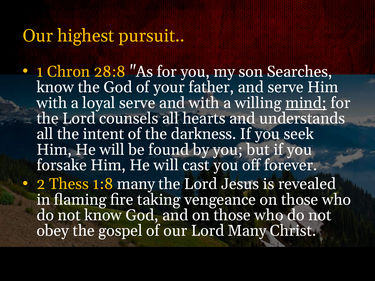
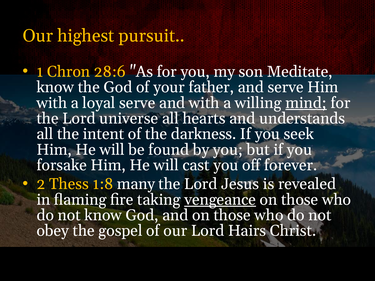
28:8: 28:8 -> 28:6
Searches: Searches -> Meditate
counsels: counsels -> universe
vengeance underline: none -> present
Lord Many: Many -> Hairs
